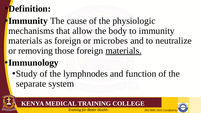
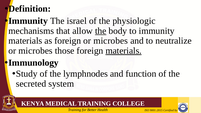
cause: cause -> israel
the at (101, 31) underline: none -> present
removing at (36, 51): removing -> microbes
separate: separate -> secreted
